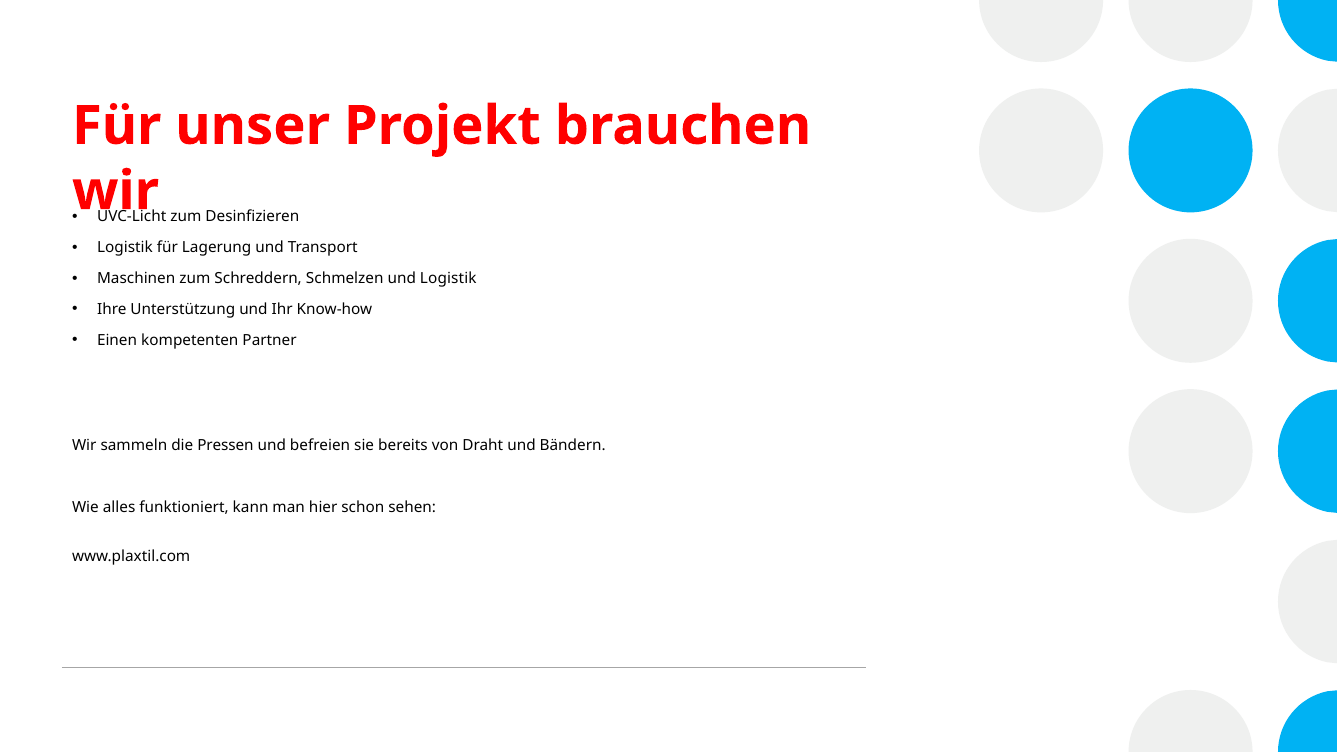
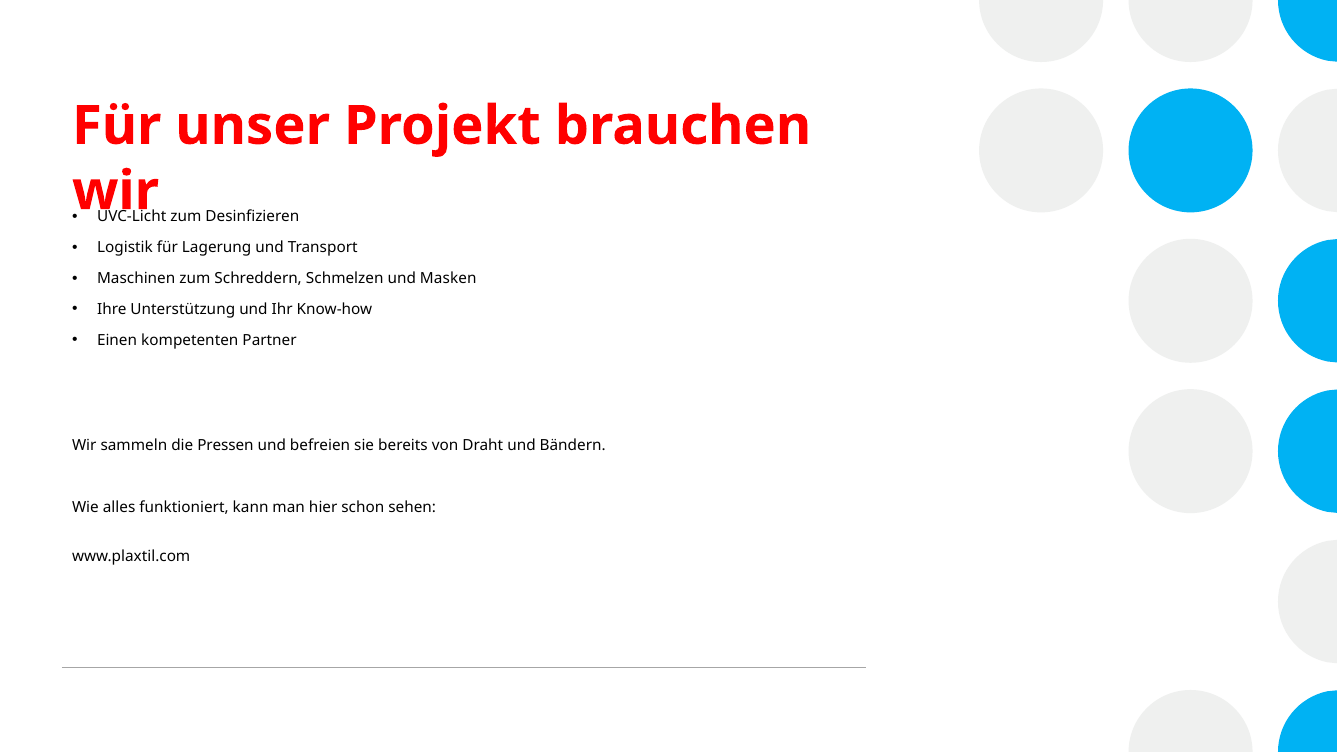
und Logistik: Logistik -> Masken
